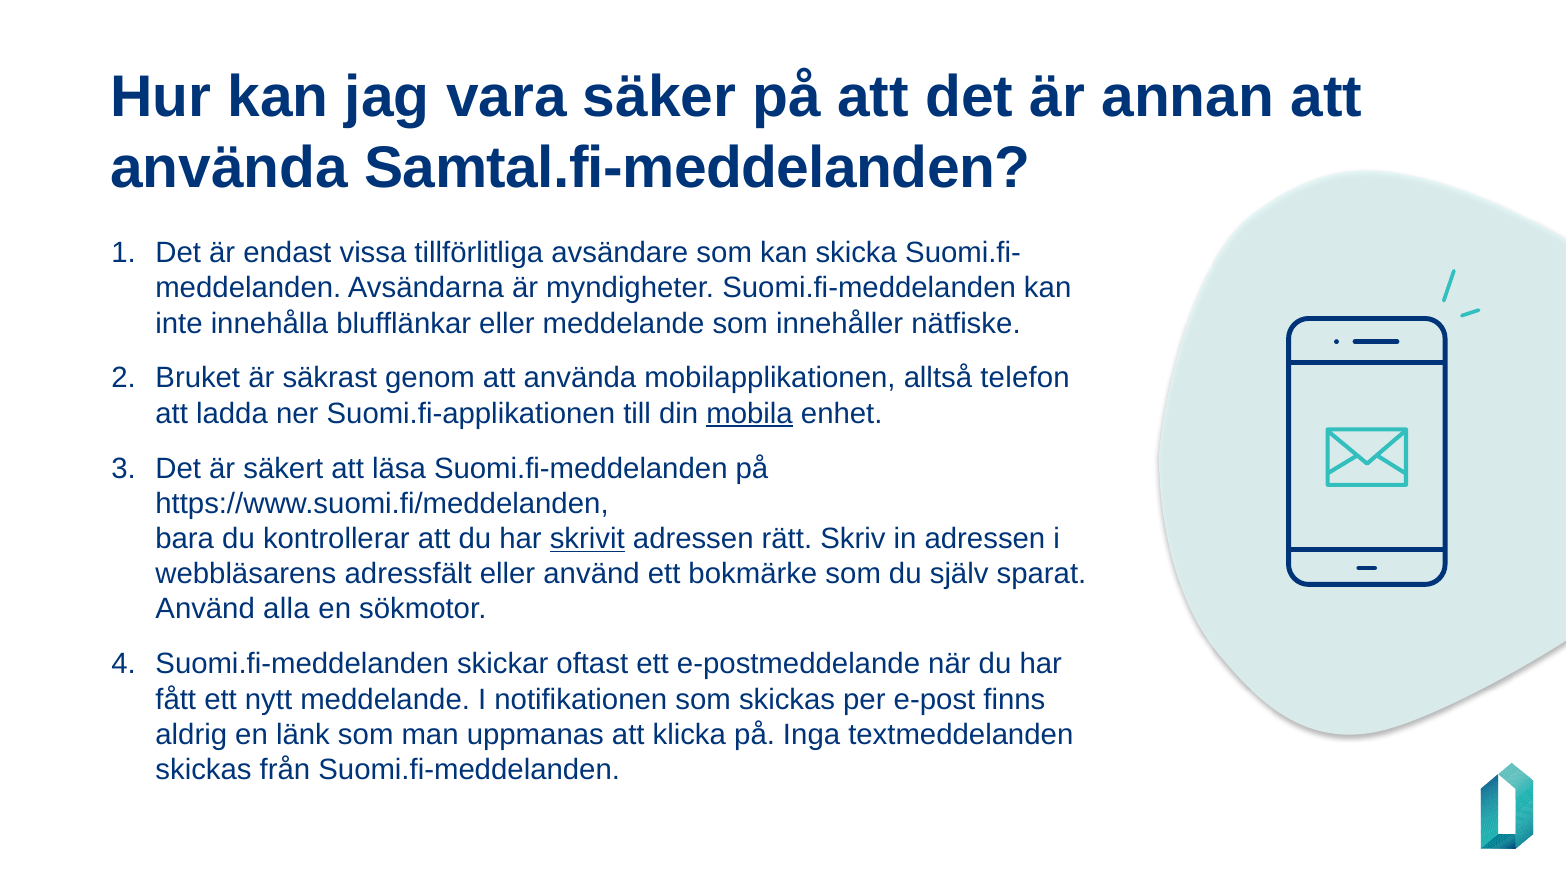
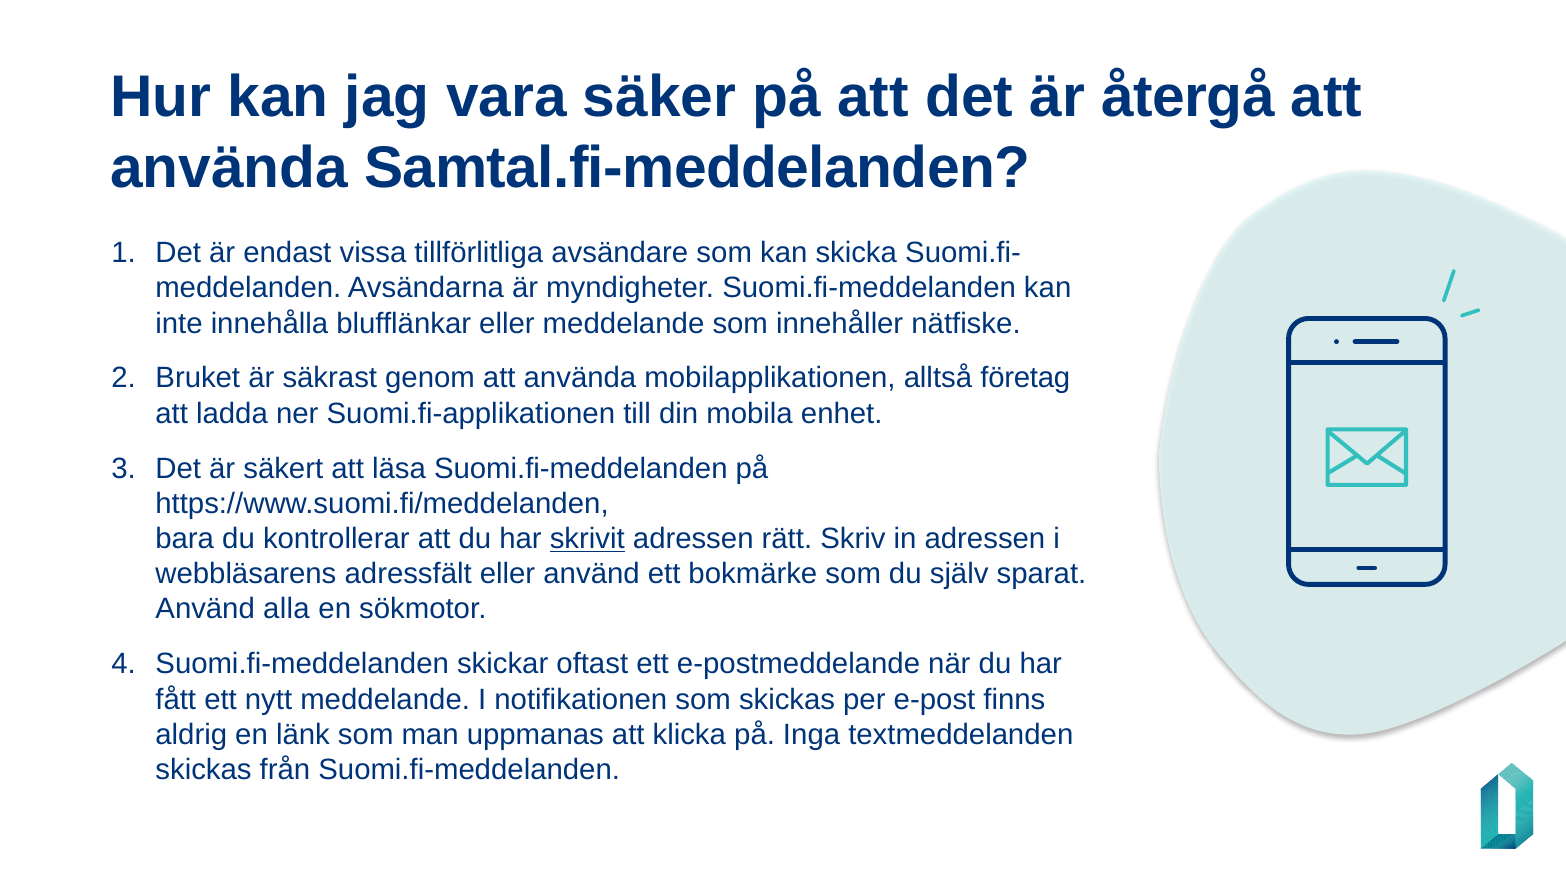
annan: annan -> återgå
telefon: telefon -> företag
mobila underline: present -> none
